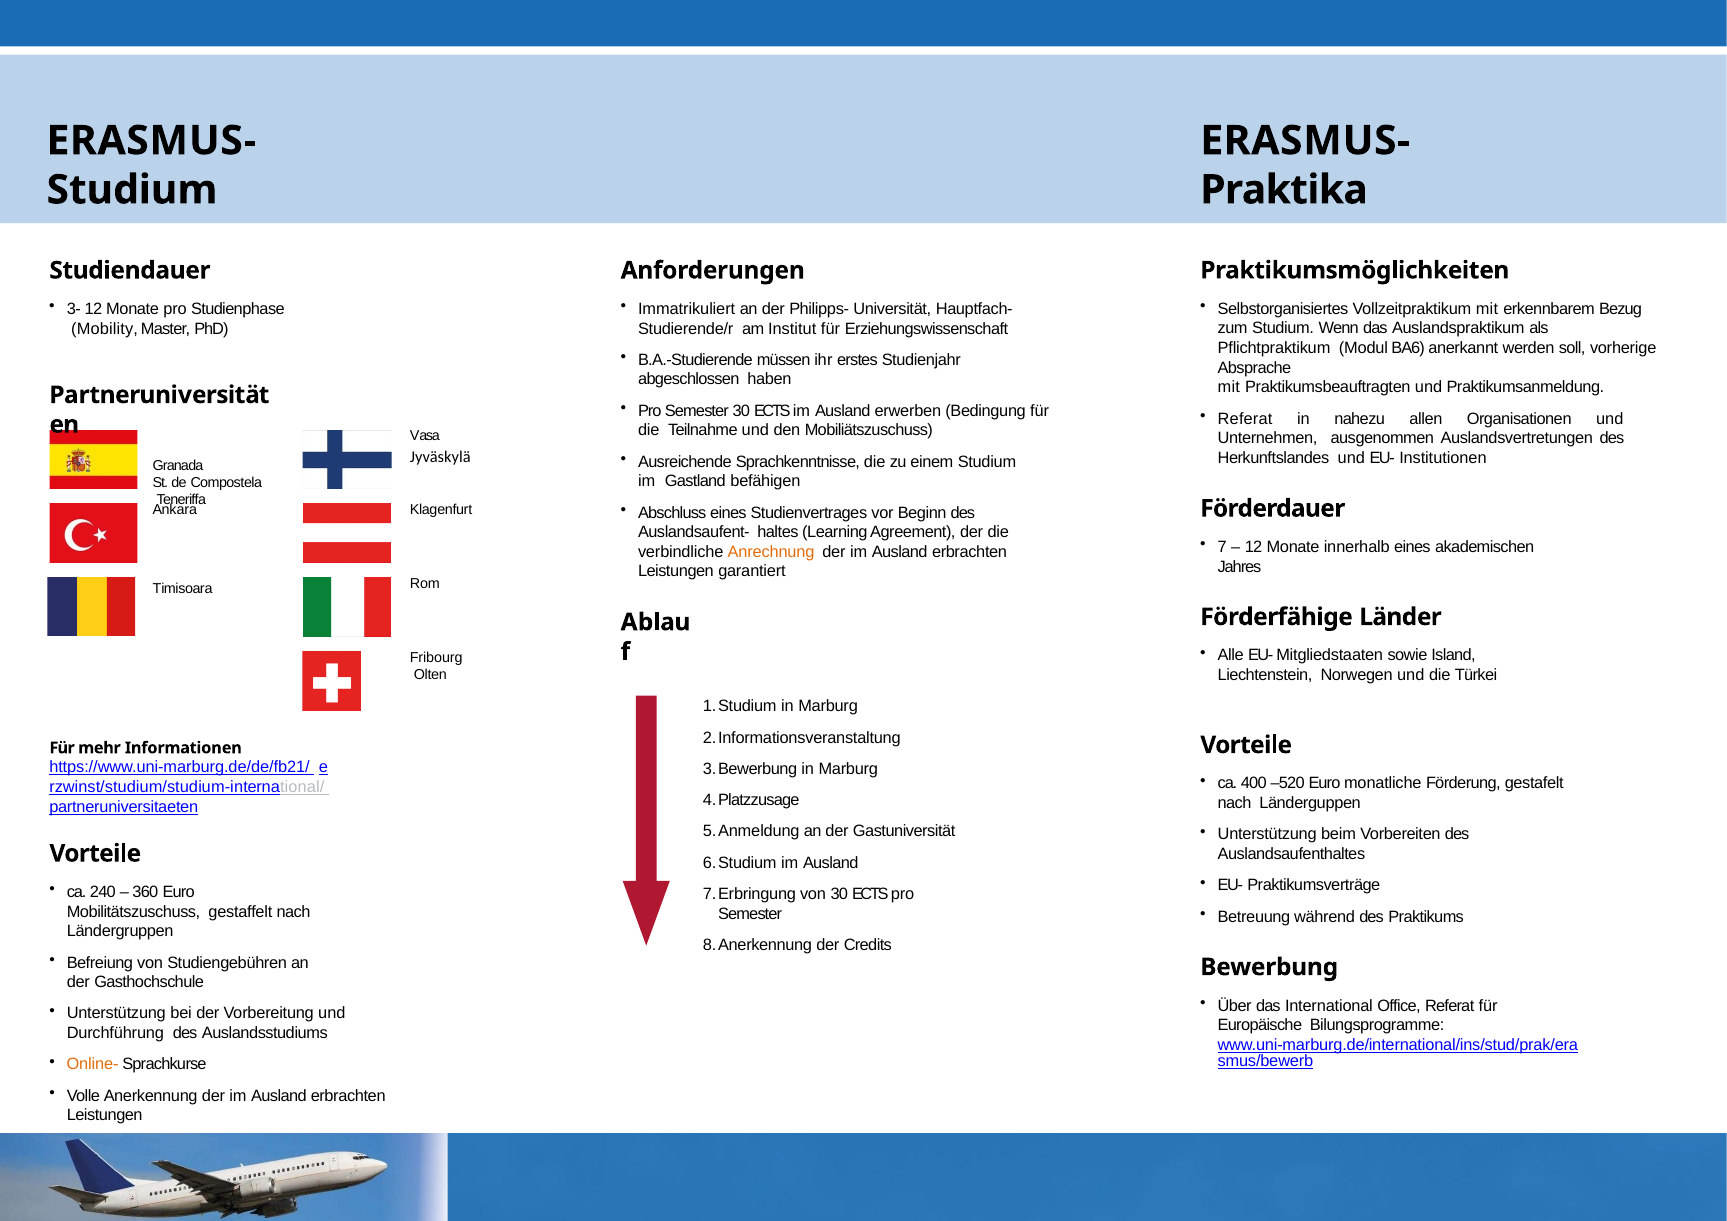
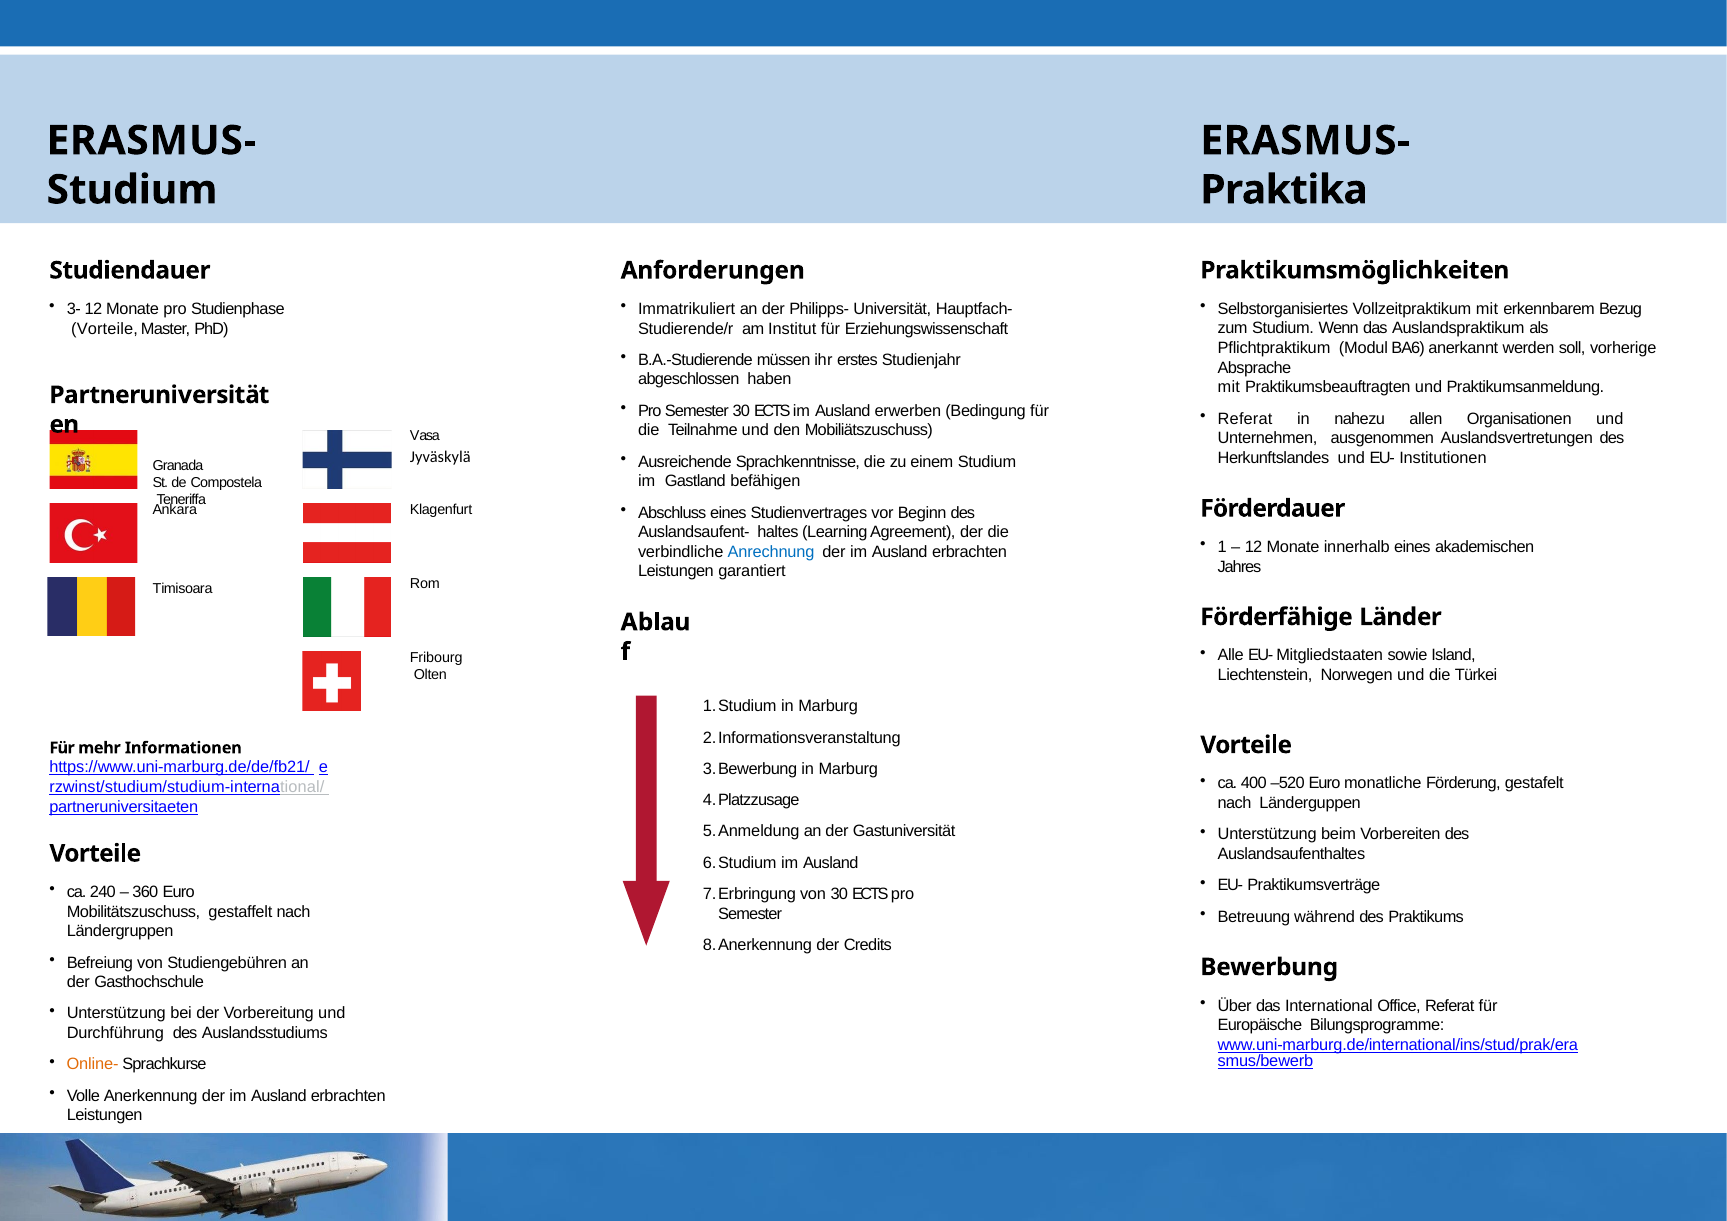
Mobility at (105, 329): Mobility -> Vorteile
7: 7 -> 1
Anrechnung colour: orange -> blue
